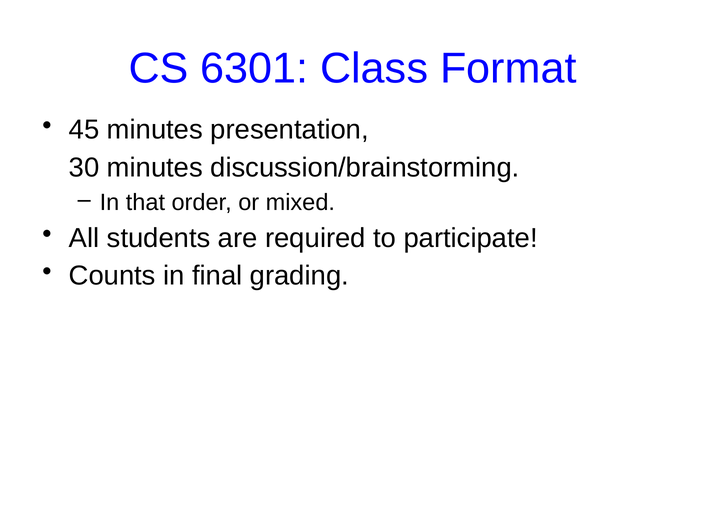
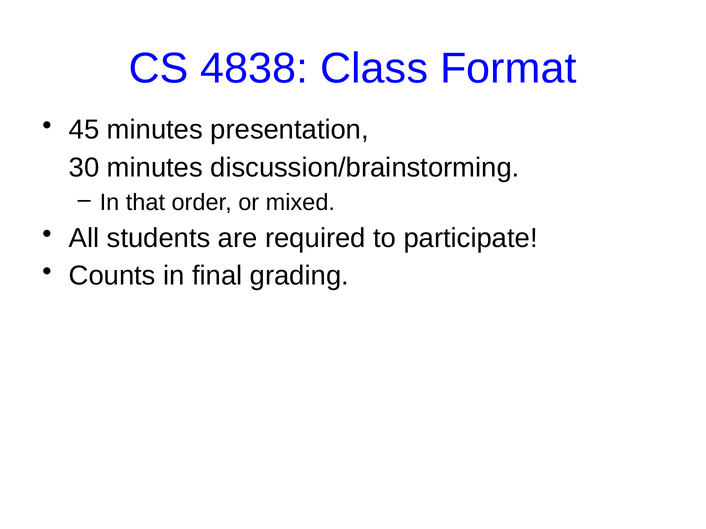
6301: 6301 -> 4838
